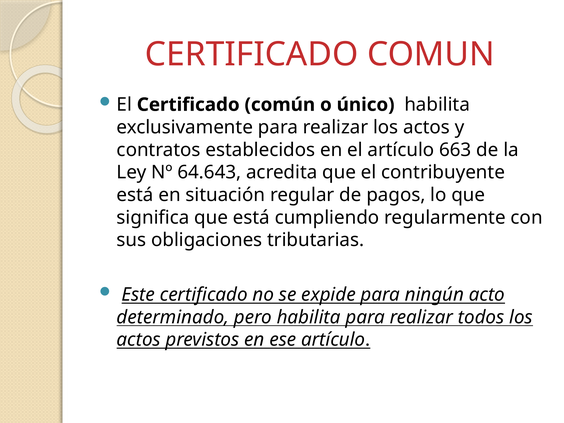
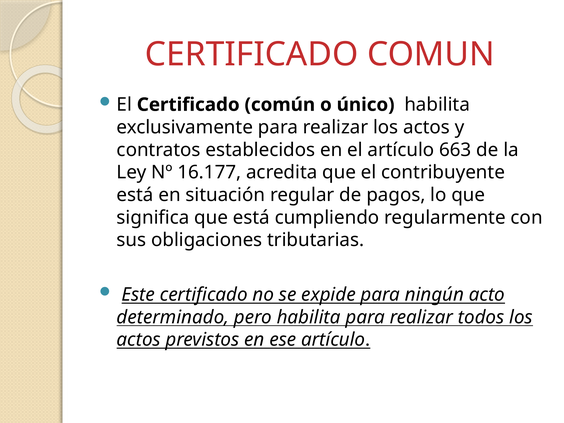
64.643: 64.643 -> 16.177
